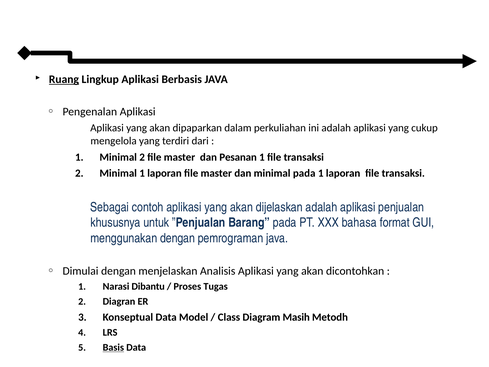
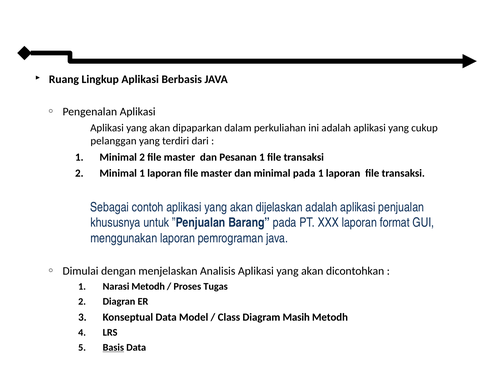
Ruang underline: present -> none
mengelola: mengelola -> pelanggan
XXX bahasa: bahasa -> laporan
menggunakan dengan: dengan -> laporan
Narasi Dibantu: Dibantu -> Metodh
